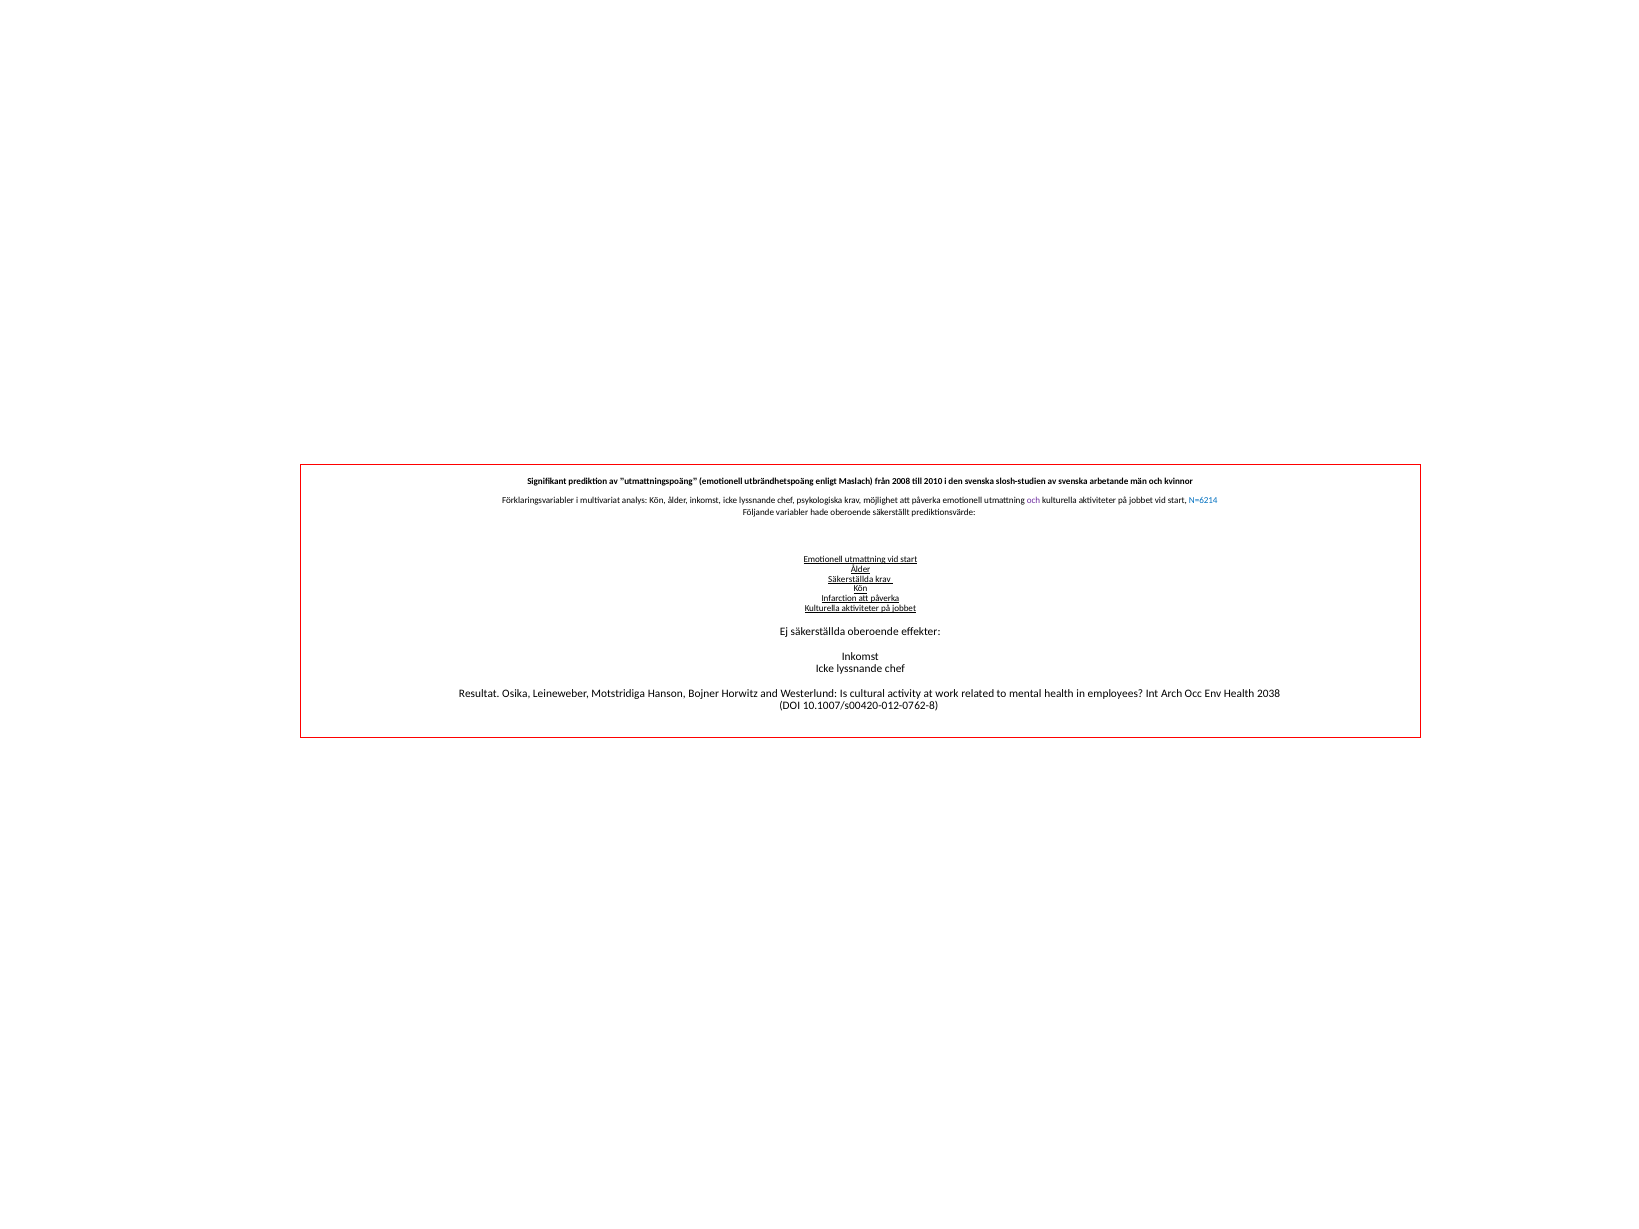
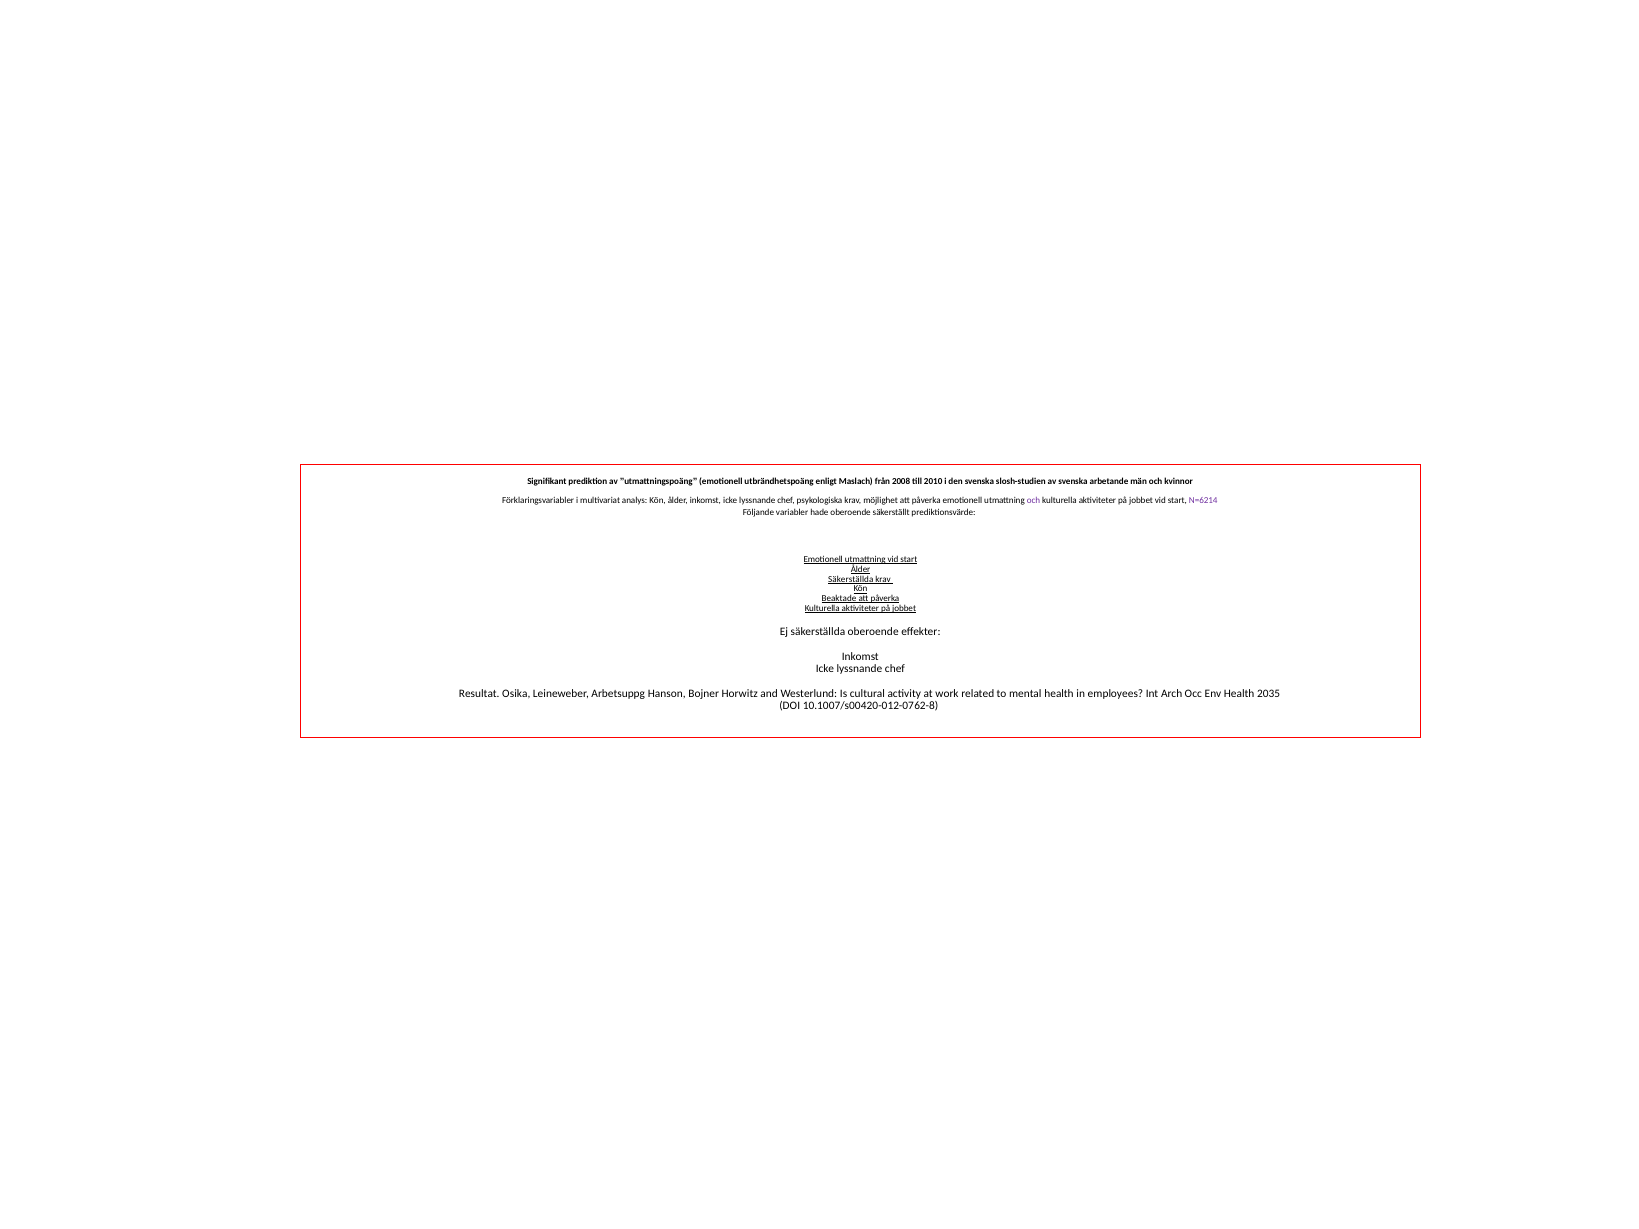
N=6214 colour: blue -> purple
Infarction: Infarction -> Beaktade
Motstridiga: Motstridiga -> Arbetsuppg
2038: 2038 -> 2035
